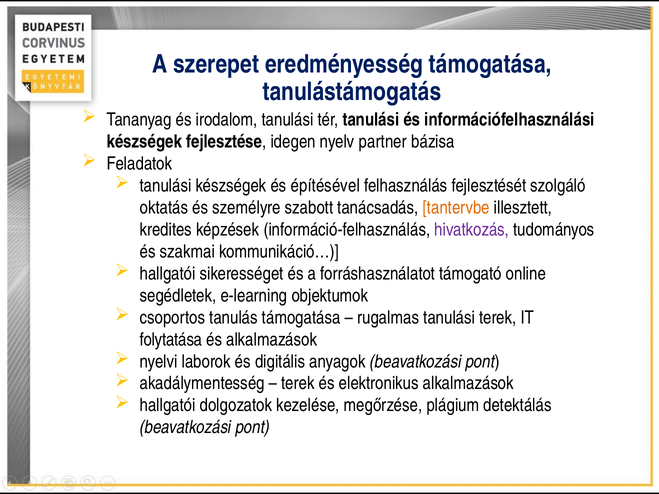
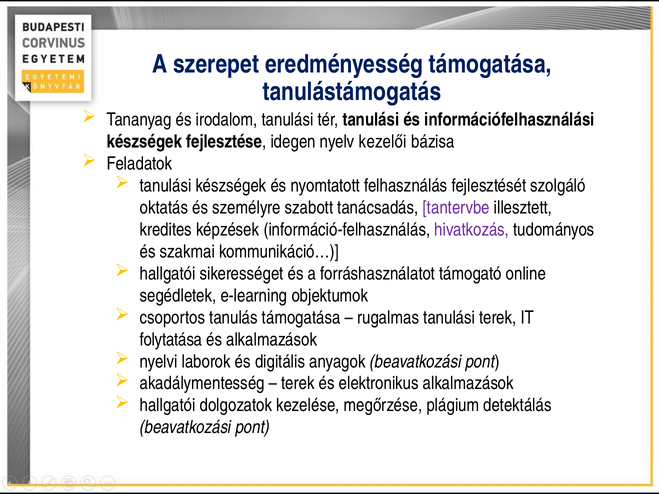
partner: partner -> kezelői
építésével: építésével -> nyomtatott
tantervbe colour: orange -> purple
